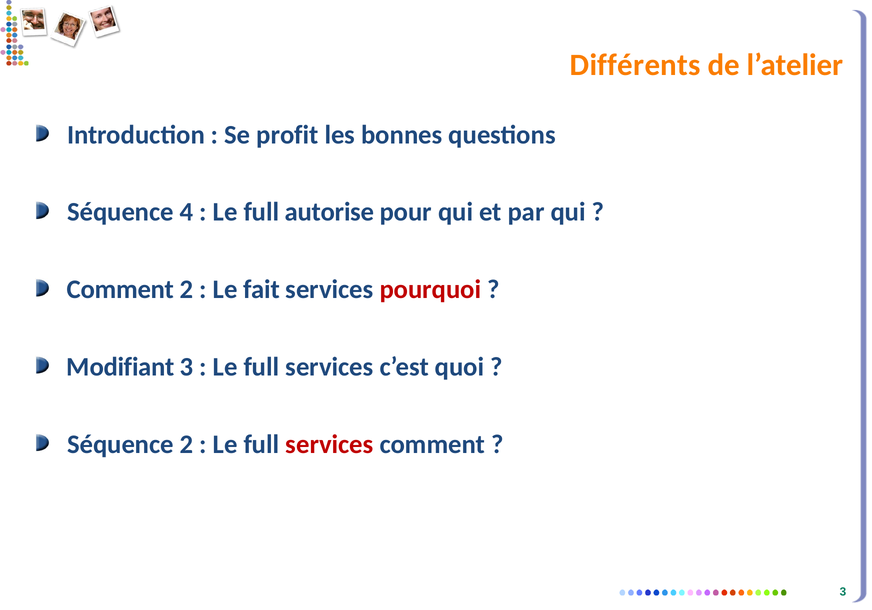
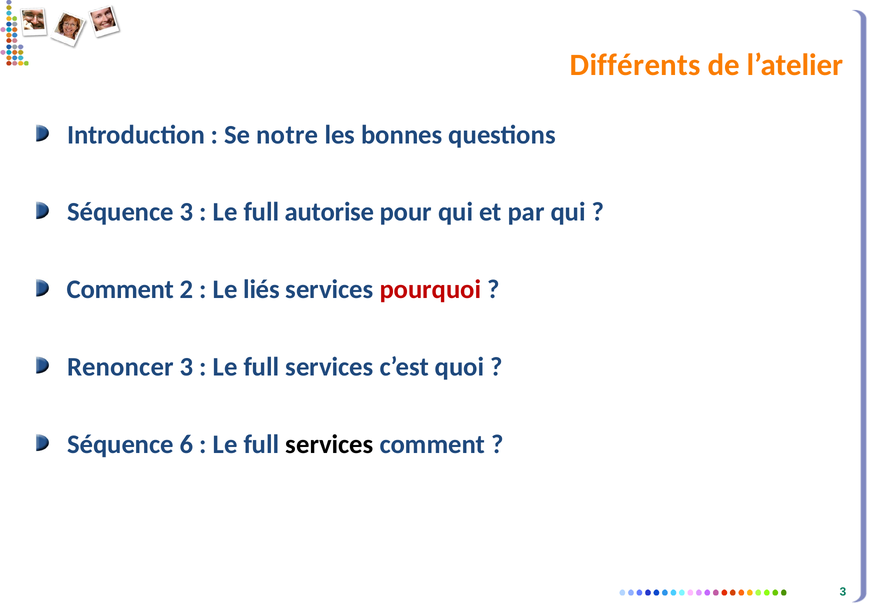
profit: profit -> notre
Séquence 4: 4 -> 3
fait: fait -> liés
Modifiant: Modifiant -> Renoncer
Séquence 2: 2 -> 6
services at (329, 444) colour: red -> black
